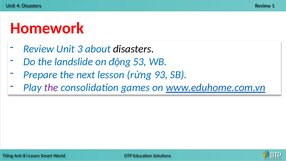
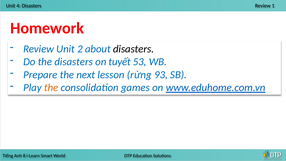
3: 3 -> 2
the landslide: landslide -> disasters
động: động -> tuyết
the at (51, 88) colour: purple -> orange
